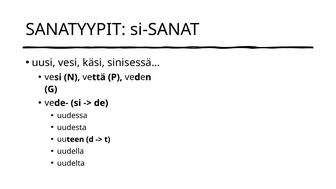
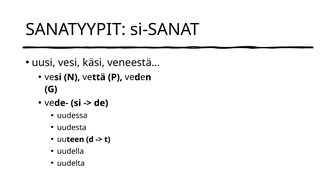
sinisessä…: sinisessä… -> veneestä…
